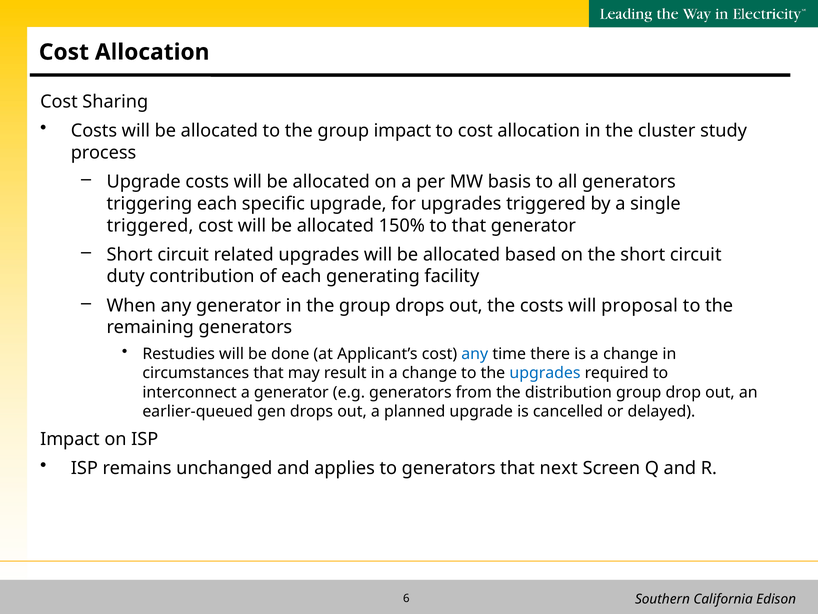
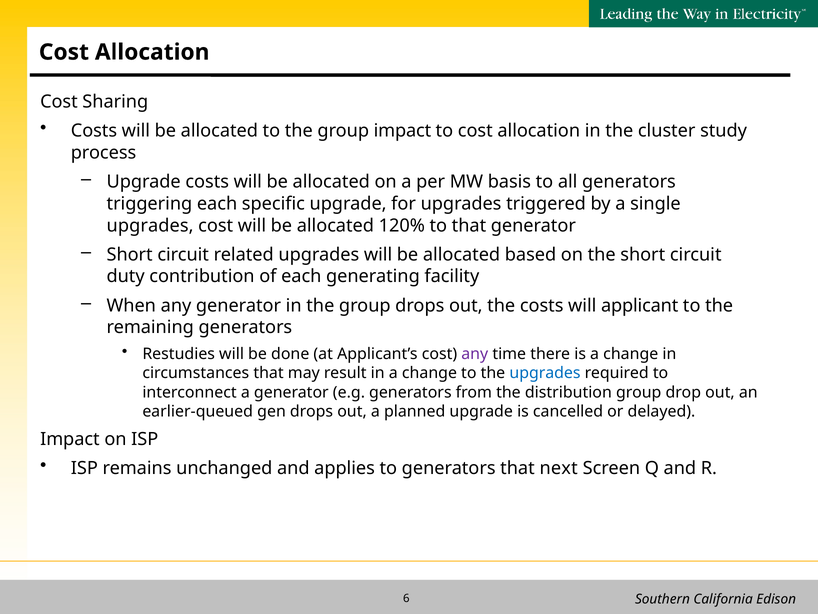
triggered at (150, 225): triggered -> upgrades
150%: 150% -> 120%
proposal: proposal -> applicant
any at (475, 354) colour: blue -> purple
